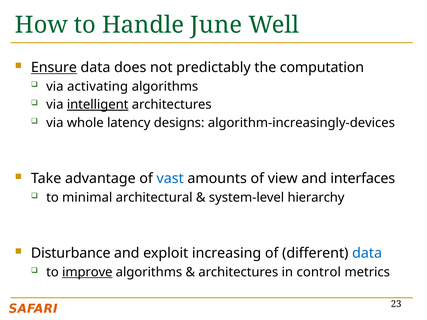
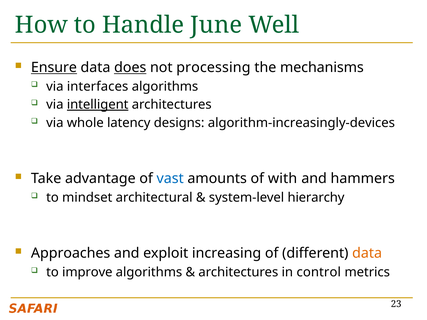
does underline: none -> present
predictably: predictably -> processing
computation: computation -> mechanisms
activating: activating -> interfaces
view: view -> with
interfaces: interfaces -> hammers
minimal: minimal -> mindset
Disturbance: Disturbance -> Approaches
data at (367, 253) colour: blue -> orange
improve underline: present -> none
